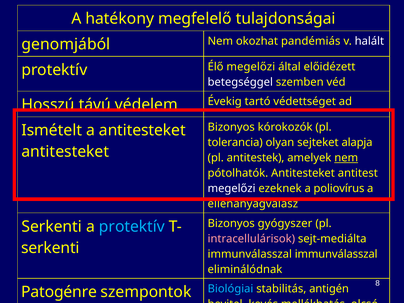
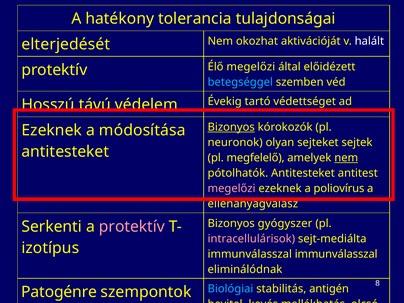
megfelelő: megfelelő -> tolerancia
genomjából: genomjából -> elterjedését
pandémiás: pandémiás -> aktivációját
betegséggel colour: white -> light blue
Bizonyos at (231, 127) underline: none -> present
Ismételt at (52, 130): Ismételt -> Ezeknek
a antitesteket: antitesteket -> módosítása
tolerancia: tolerancia -> neuronok
alapja: alapja -> sejtek
antitestek: antitestek -> megfelelő
megelőzi at (232, 189) colour: white -> pink
protektív at (132, 227) colour: light blue -> pink
serkenti at (50, 248): serkenti -> izotípus
